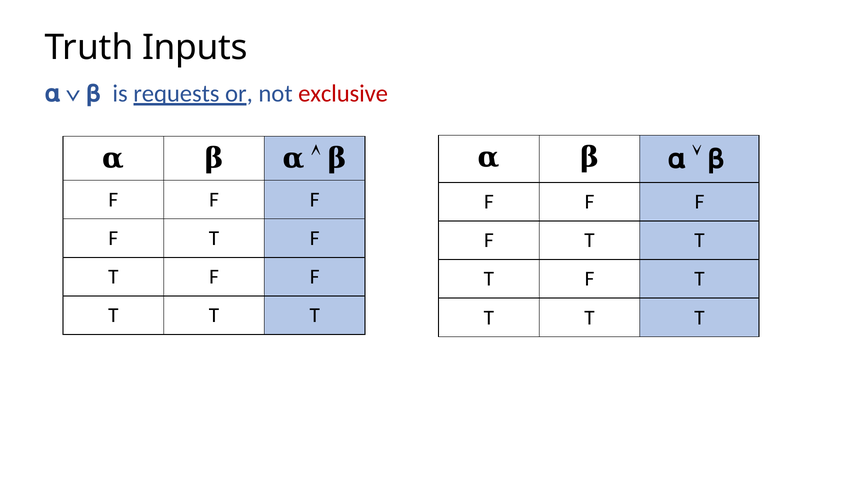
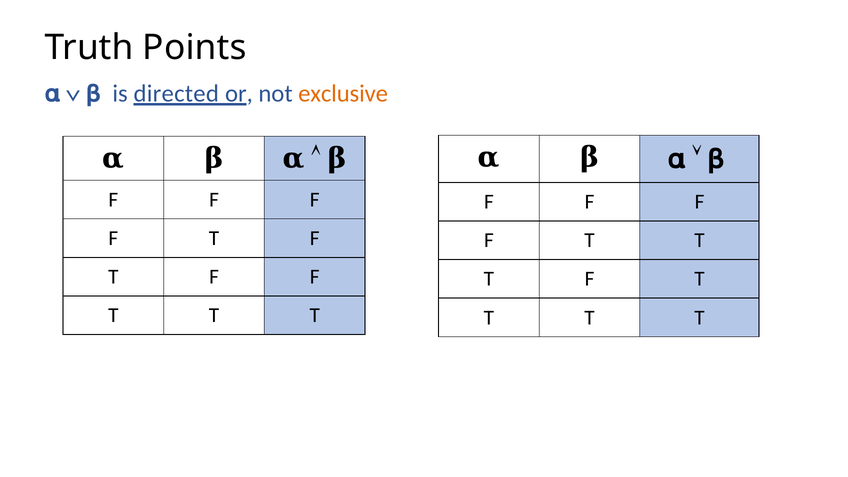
Inputs: Inputs -> Points
requests: requests -> directed
exclusive colour: red -> orange
